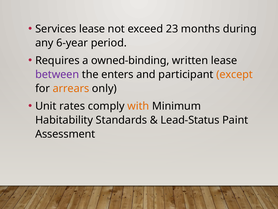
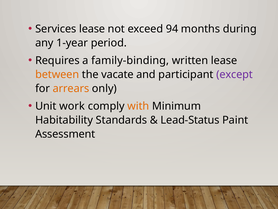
23: 23 -> 94
6-year: 6-year -> 1-year
owned-binding: owned-binding -> family-binding
between colour: purple -> orange
enters: enters -> vacate
except colour: orange -> purple
rates: rates -> work
